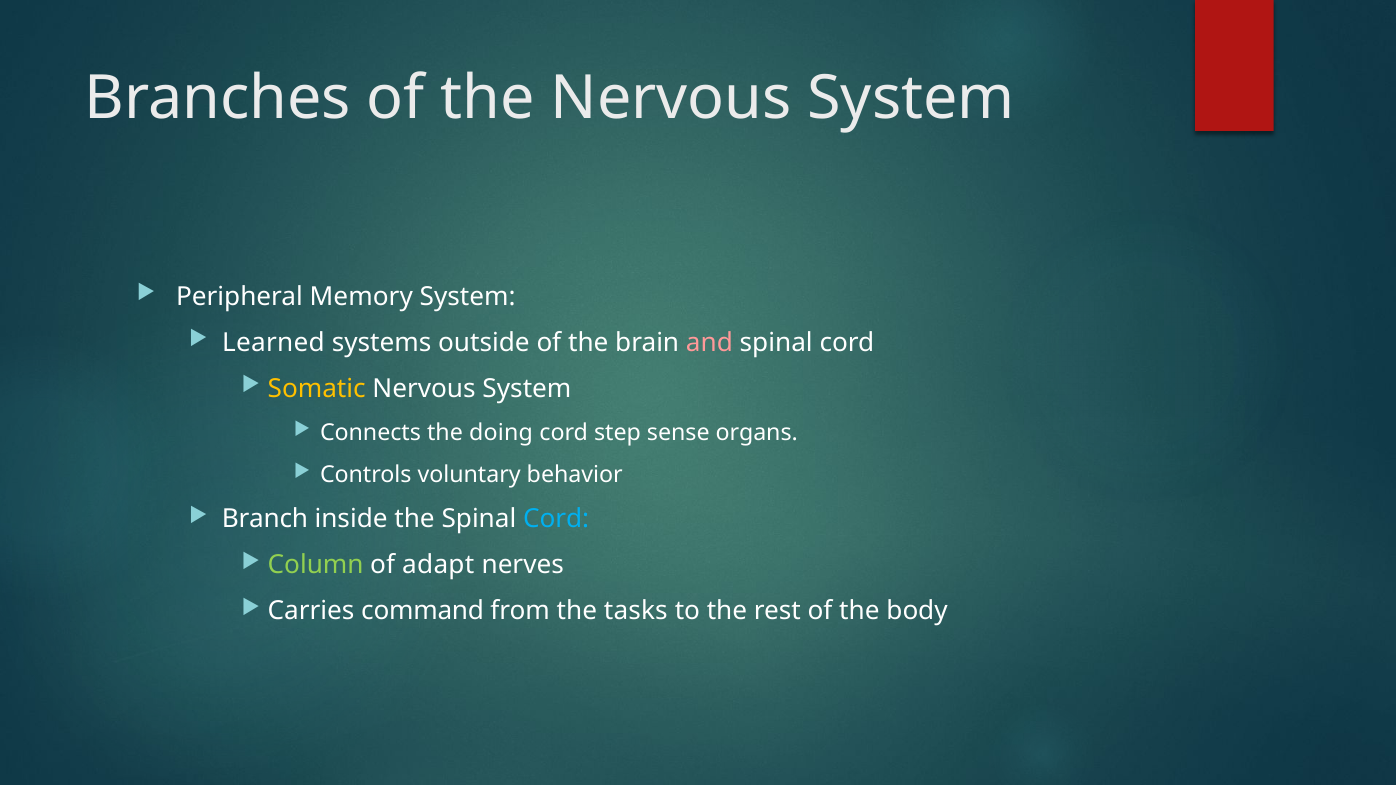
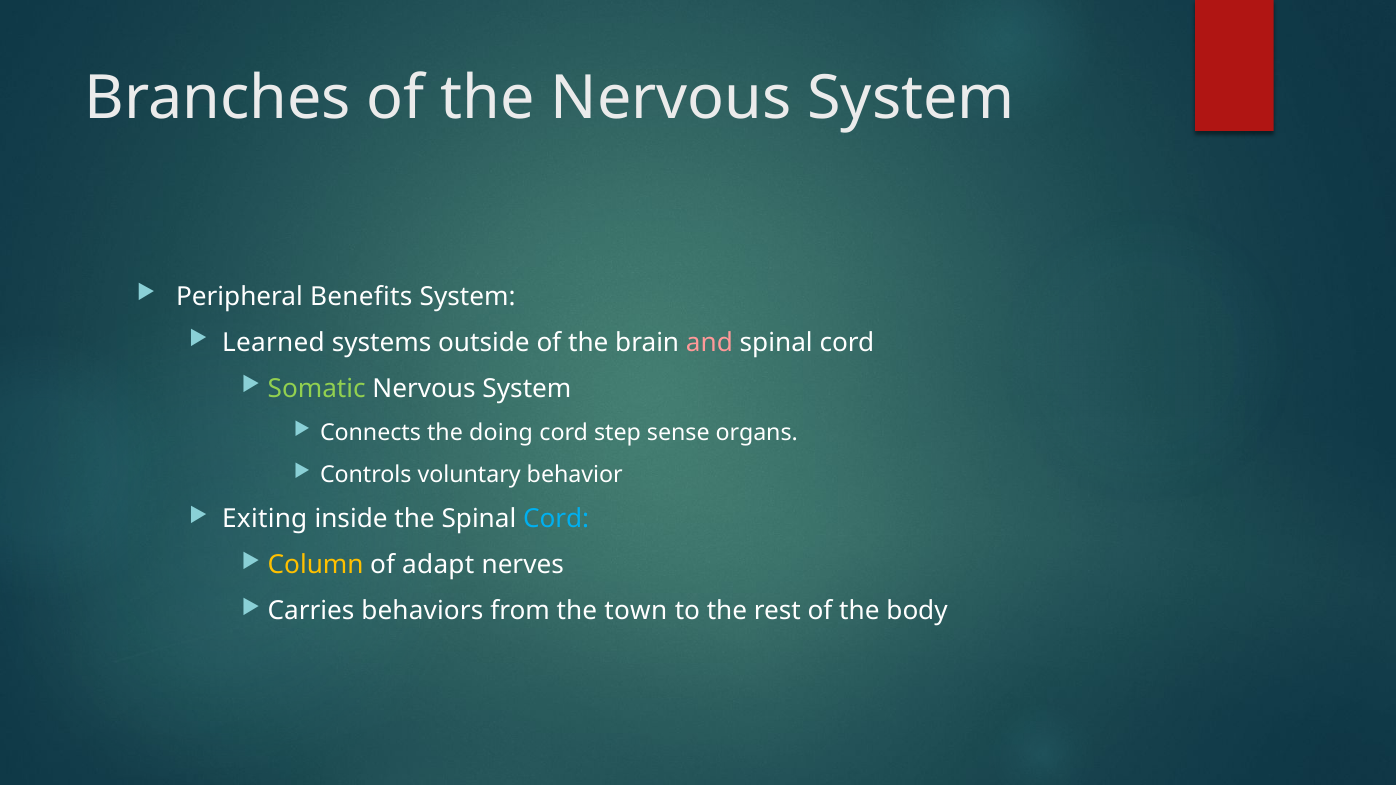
Memory: Memory -> Benefits
Somatic colour: yellow -> light green
Branch: Branch -> Exiting
Column colour: light green -> yellow
command: command -> behaviors
tasks: tasks -> town
